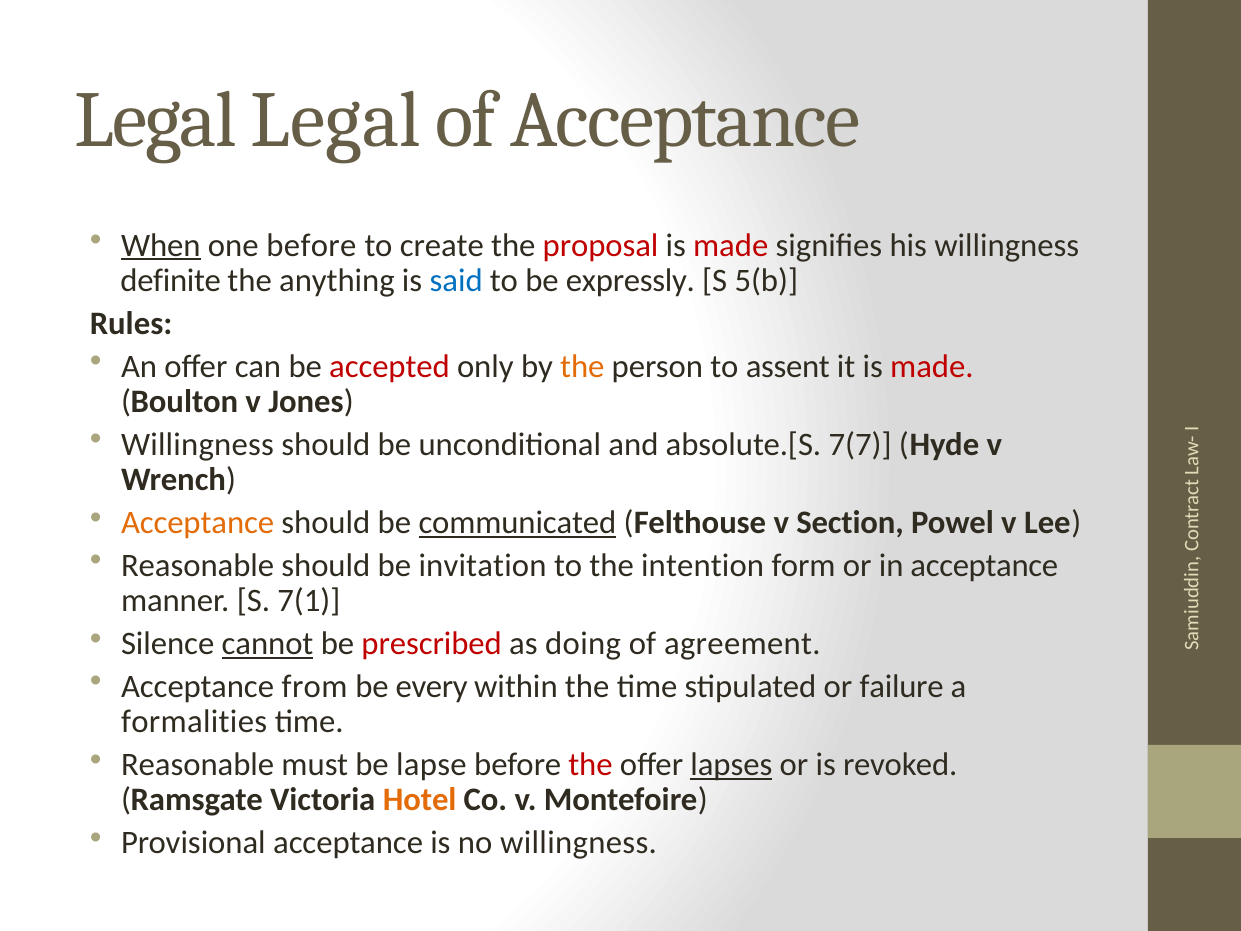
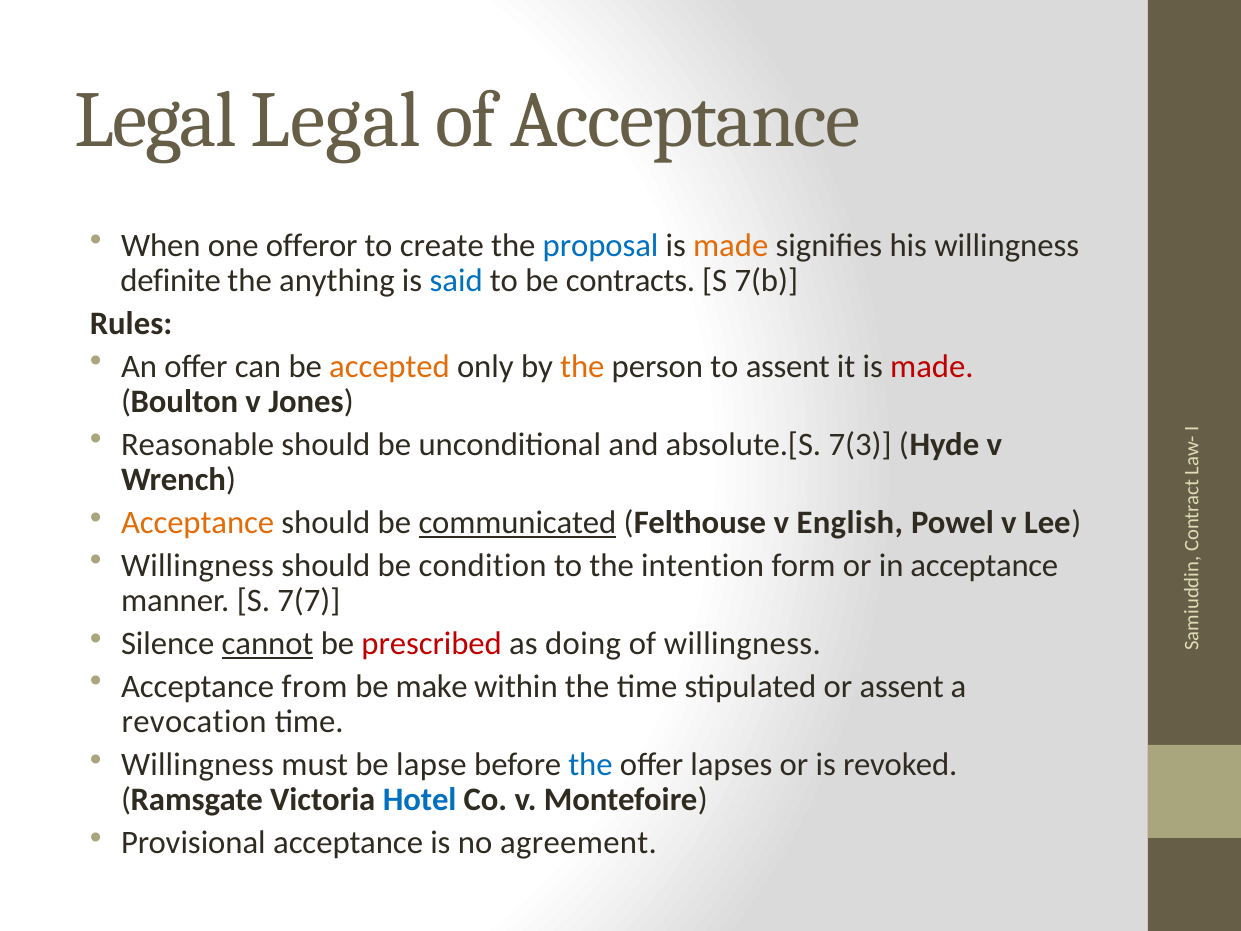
When underline: present -> none
one before: before -> offeror
proposal colour: red -> blue
made at (731, 245) colour: red -> orange
expressly: expressly -> contracts
5(b: 5(b -> 7(b
accepted colour: red -> orange
Willingness at (197, 444): Willingness -> Reasonable
7(7: 7(7 -> 7(3
Section: Section -> English
Reasonable at (198, 565): Reasonable -> Willingness
invitation: invitation -> condition
7(1: 7(1 -> 7(7
of agreement: agreement -> willingness
every: every -> make
or failure: failure -> assent
formalities: formalities -> revocation
Reasonable at (198, 765): Reasonable -> Willingness
the at (591, 765) colour: red -> blue
lapses underline: present -> none
Hotel colour: orange -> blue
no willingness: willingness -> agreement
